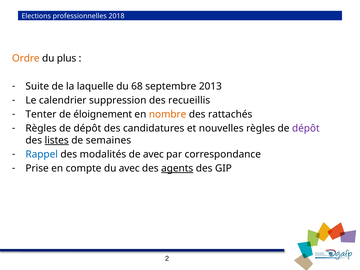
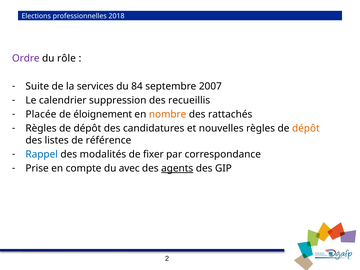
Ordre colour: orange -> purple
plus: plus -> rôle
laquelle: laquelle -> services
68: 68 -> 84
2013: 2013 -> 2007
Tenter: Tenter -> Placée
dépôt at (306, 128) colour: purple -> orange
listes underline: present -> none
semaines: semaines -> référence
de avec: avec -> fixer
